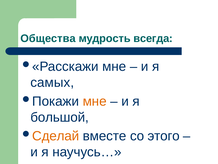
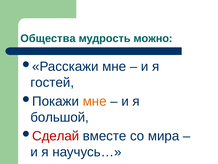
всегда: всегда -> можно
самых: самых -> гостей
Сделай colour: orange -> red
этого: этого -> мира
